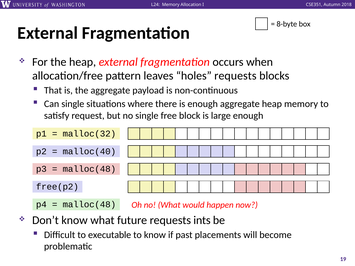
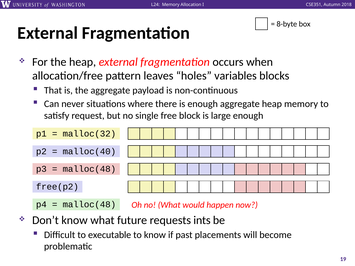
holes requests: requests -> variables
Can single: single -> never
